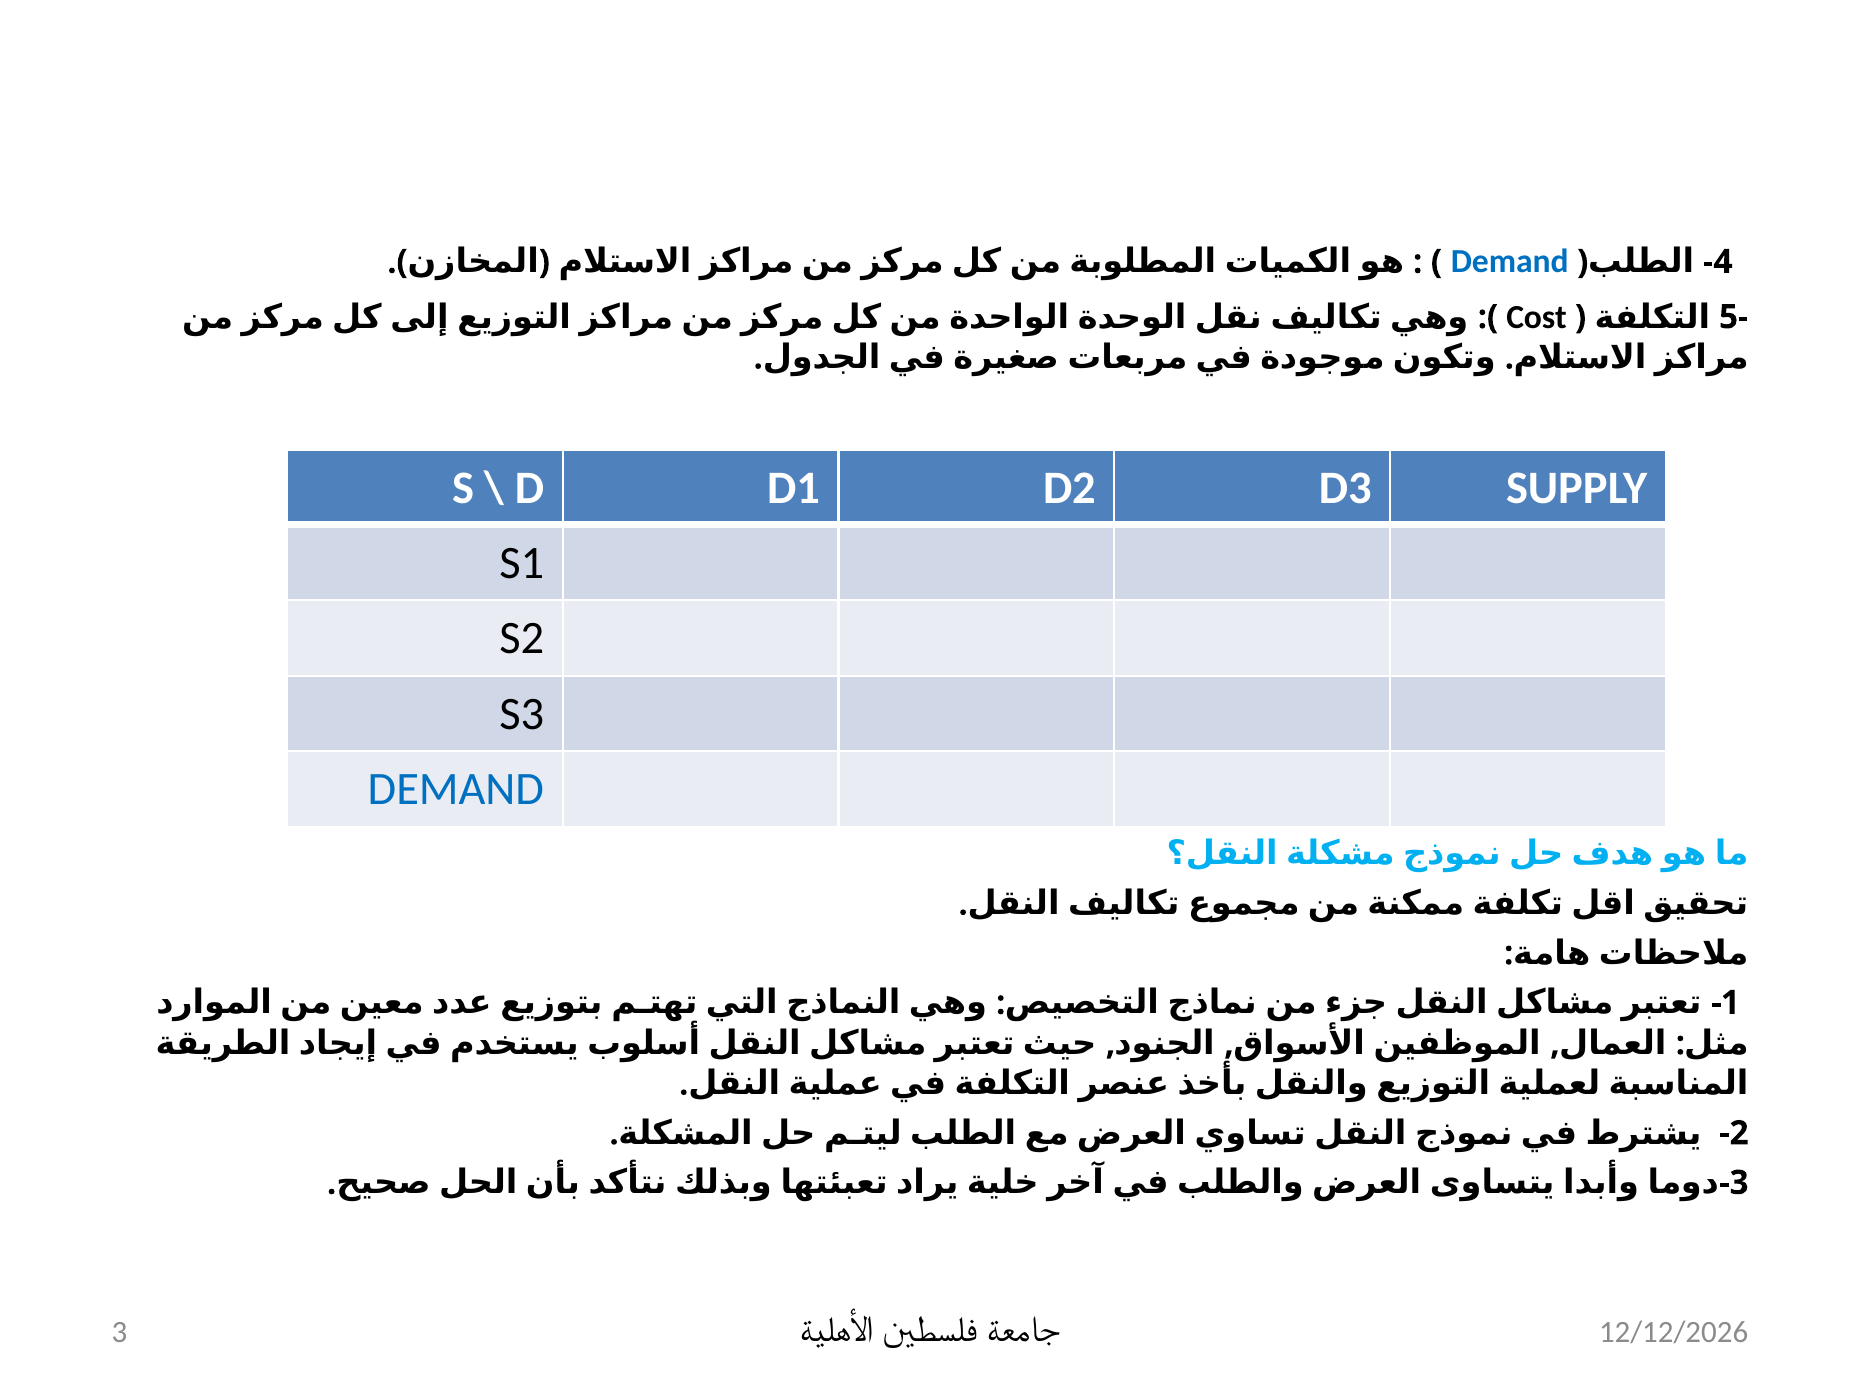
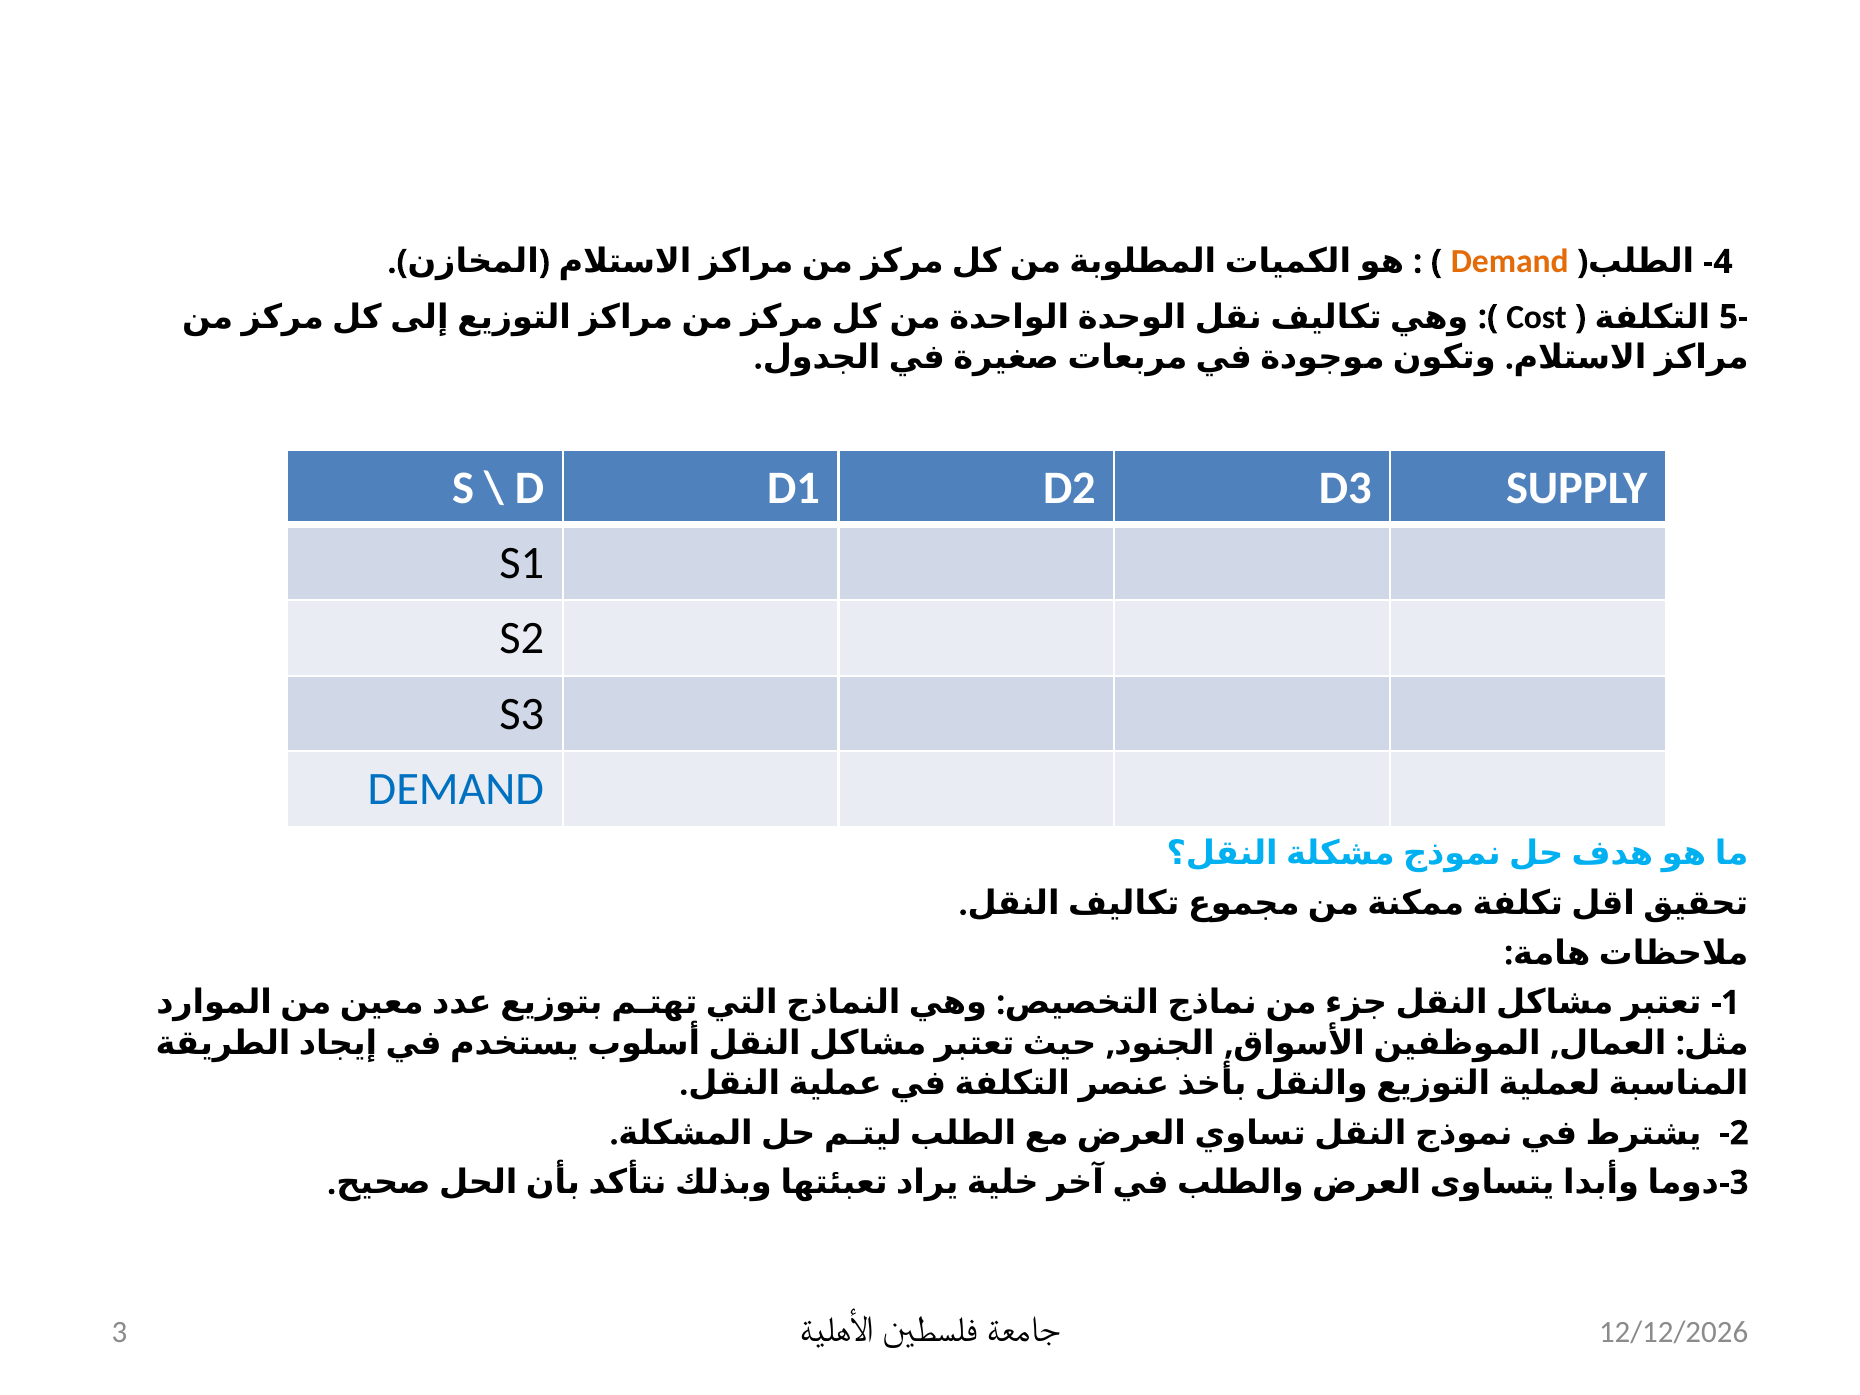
Demand at (1510, 262) colour: blue -> orange
